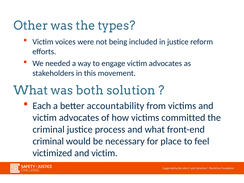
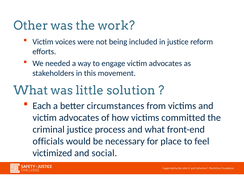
types: types -> work
both: both -> little
accountability: accountability -> circumstances
criminal at (48, 141): criminal -> officials
victim at (104, 153): victim -> social
